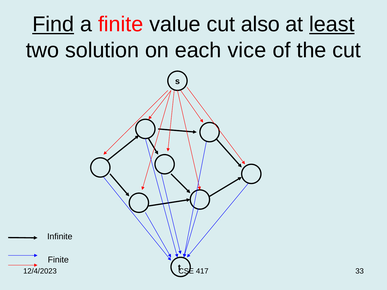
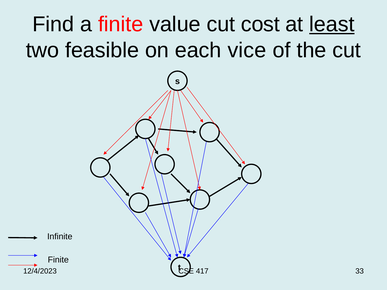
Find underline: present -> none
also: also -> cost
solution: solution -> feasible
